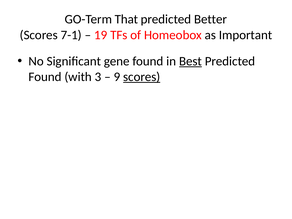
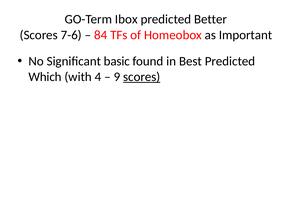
That: That -> Ibox
7-1: 7-1 -> 7-6
19: 19 -> 84
gene: gene -> basic
Best underline: present -> none
Found at (45, 77): Found -> Which
3: 3 -> 4
